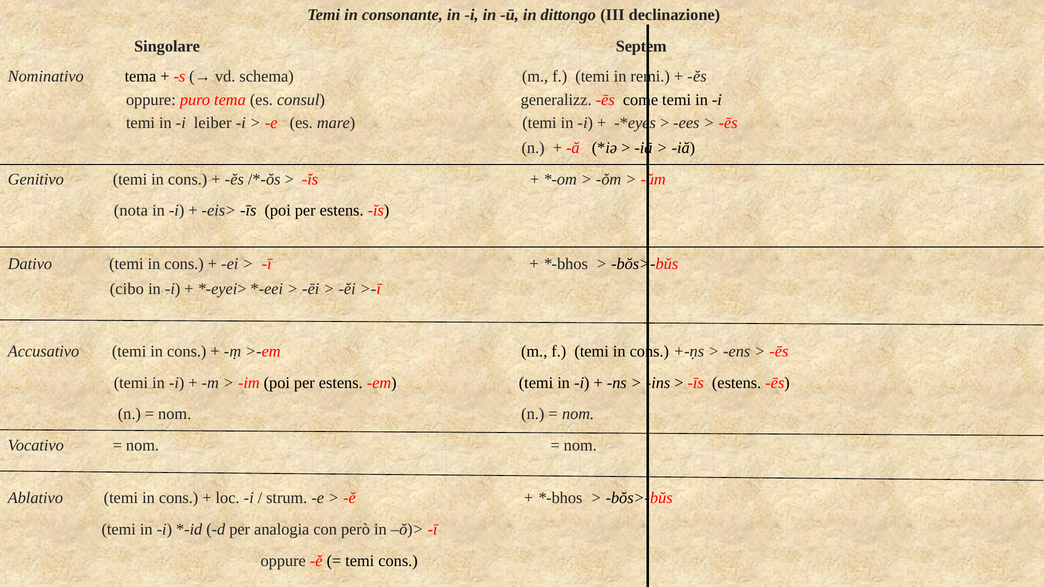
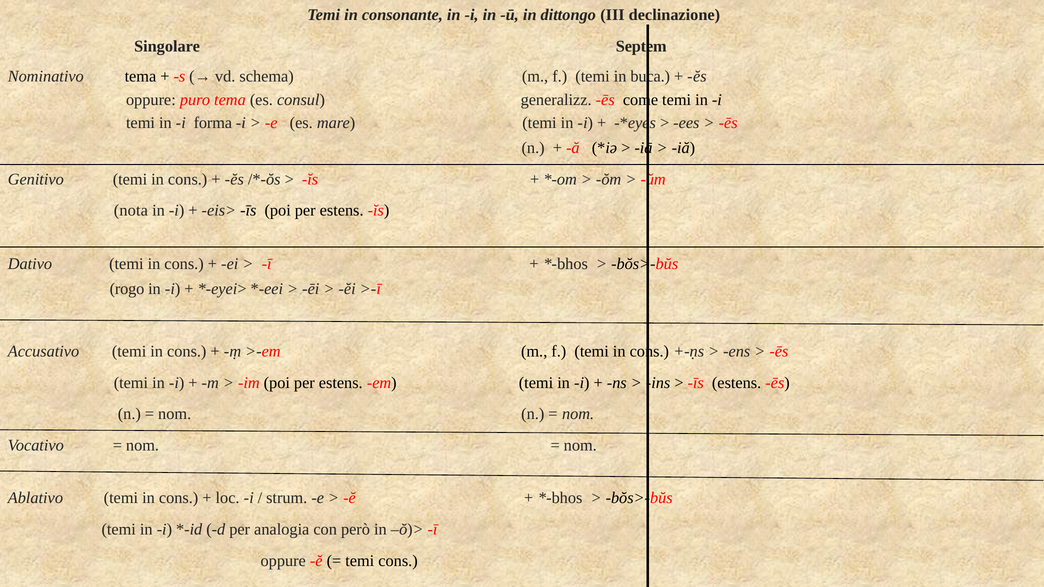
remi: remi -> buca
leiber: leiber -> forma
cibo: cibo -> rogo
